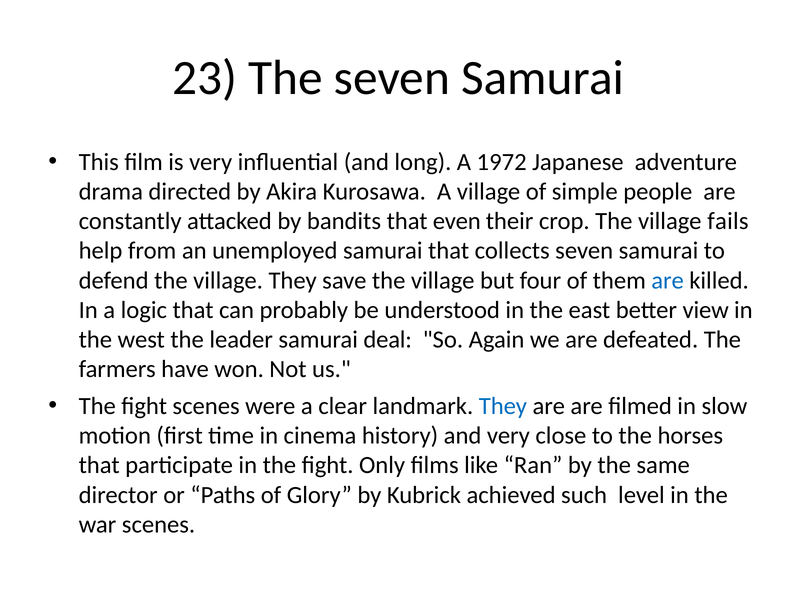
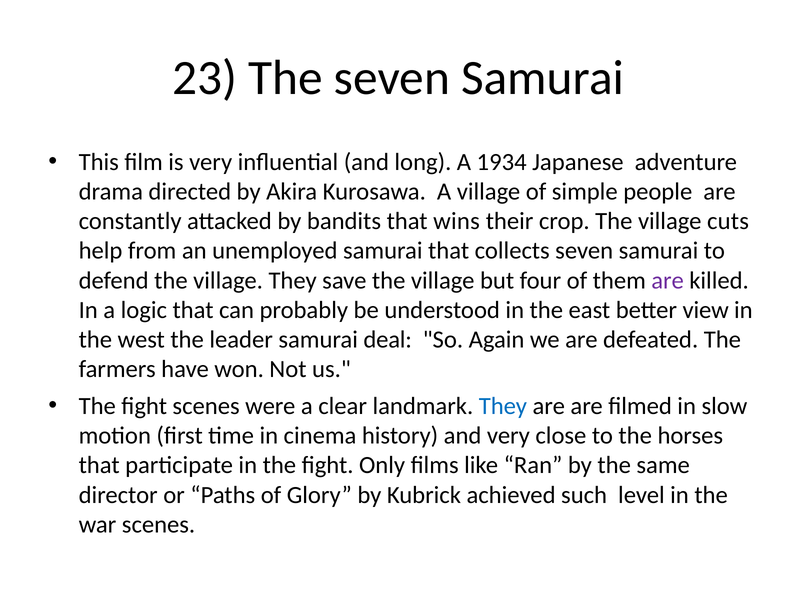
1972: 1972 -> 1934
even: even -> wins
fails: fails -> cuts
are at (668, 280) colour: blue -> purple
